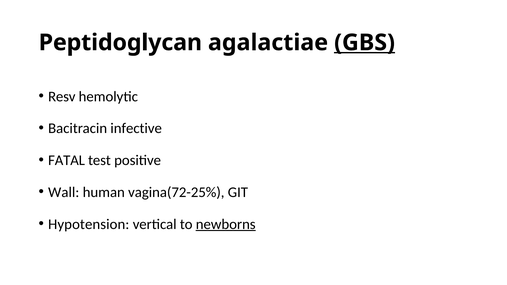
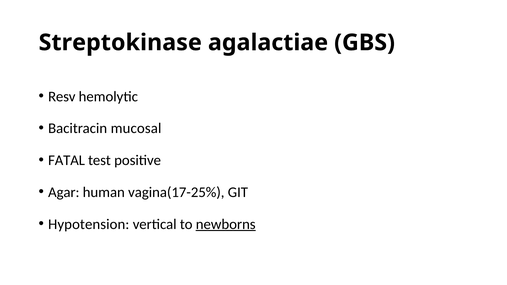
Peptidoglycan: Peptidoglycan -> Streptokinase
GBS underline: present -> none
infective: infective -> mucosal
Wall: Wall -> Agar
vagina(72-25%: vagina(72-25% -> vagina(17-25%
